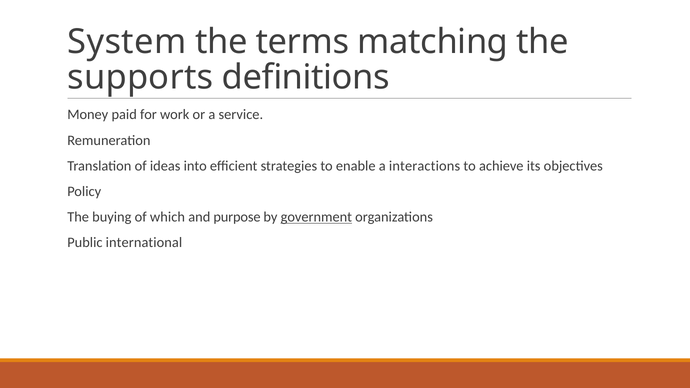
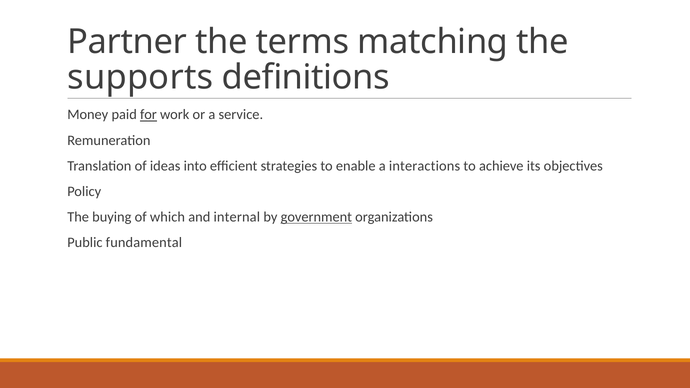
System: System -> Partner
for underline: none -> present
purpose: purpose -> internal
international: international -> fundamental
